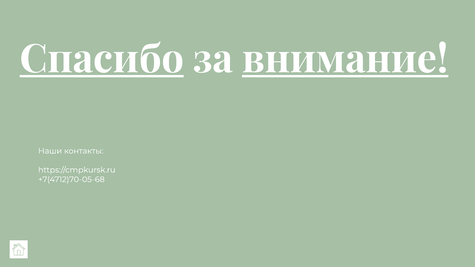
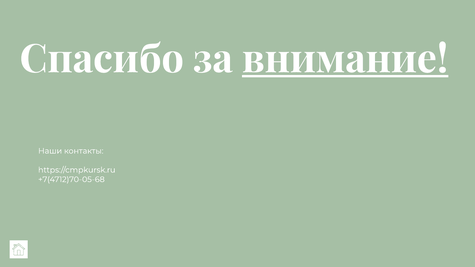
Спасибо underline: present -> none
